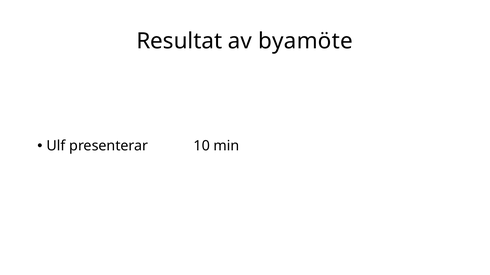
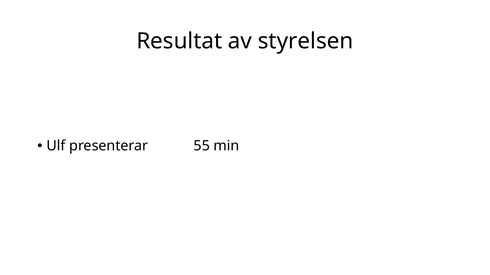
byamöte: byamöte -> styrelsen
10: 10 -> 55
